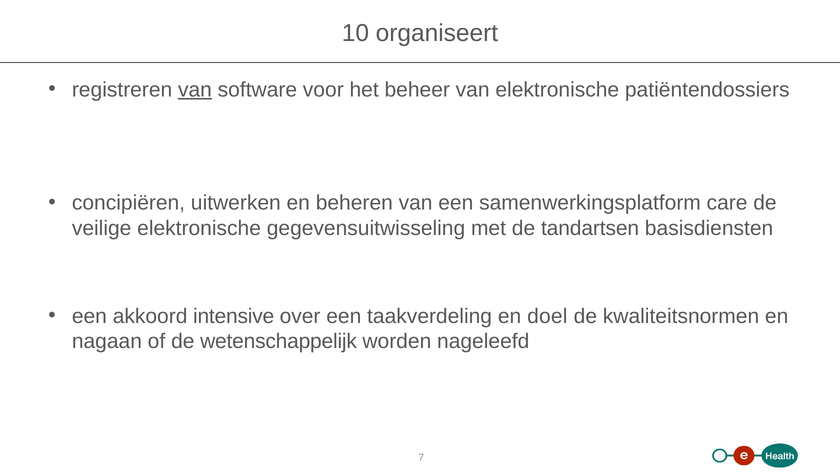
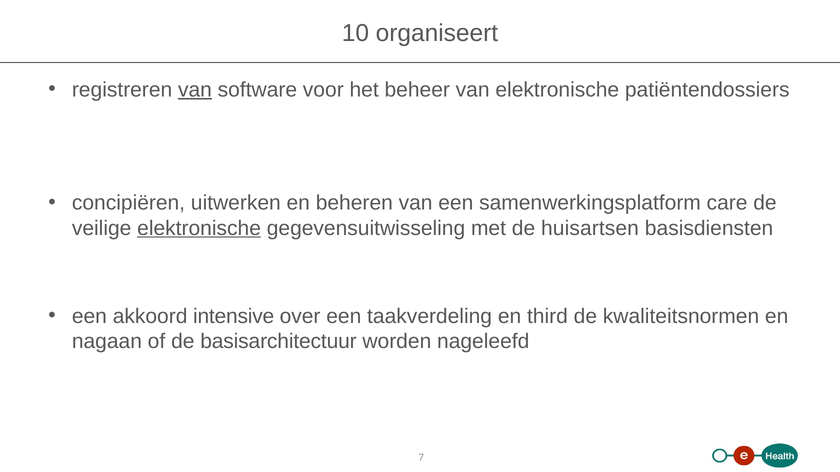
elektronische at (199, 228) underline: none -> present
tandartsen: tandartsen -> huisartsen
doel: doel -> third
wetenschappelijk: wetenschappelijk -> basisarchitectuur
